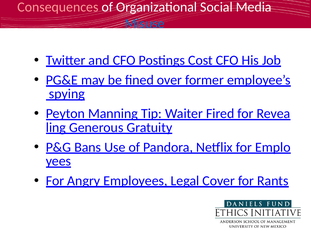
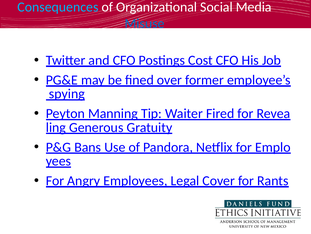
Consequences colour: pink -> light blue
